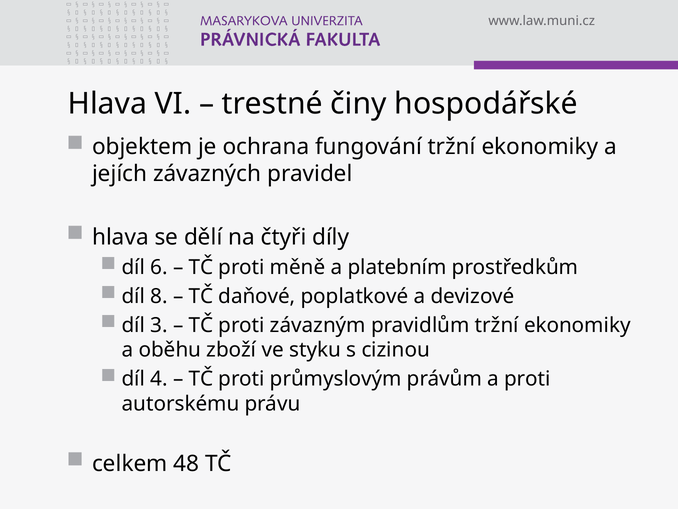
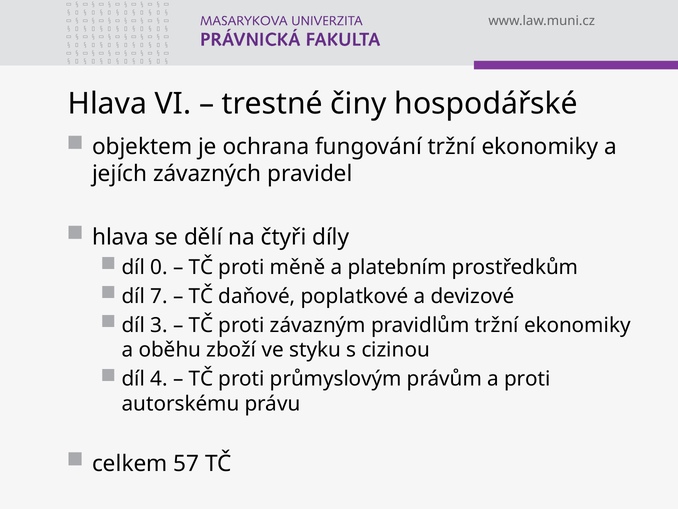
6: 6 -> 0
8: 8 -> 7
48: 48 -> 57
